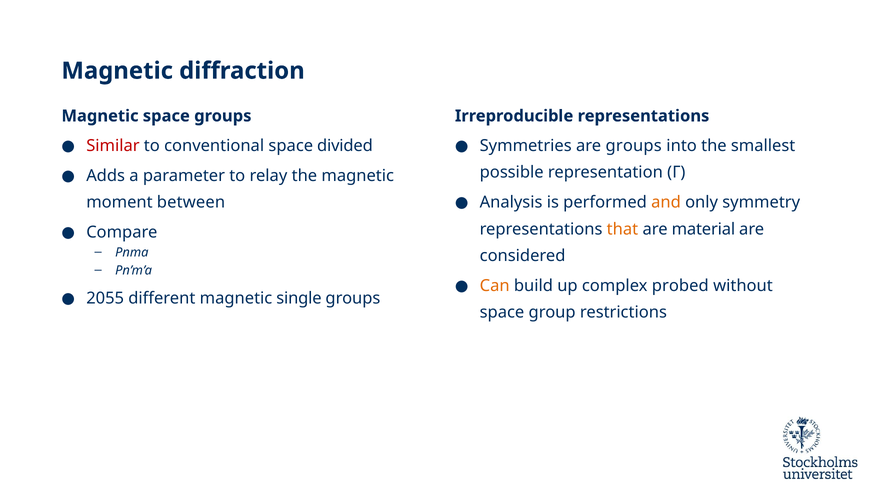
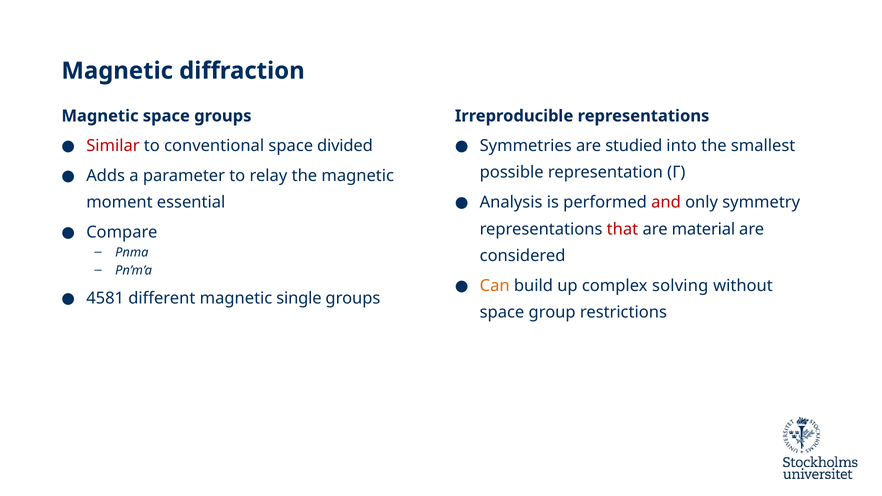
are groups: groups -> studied
and colour: orange -> red
between: between -> essential
that colour: orange -> red
probed: probed -> solving
2055: 2055 -> 4581
